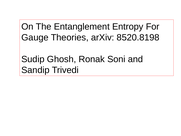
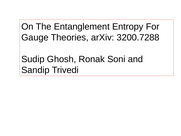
8520.8198: 8520.8198 -> 3200.7288
